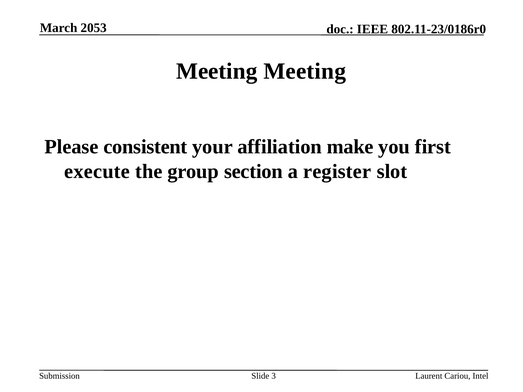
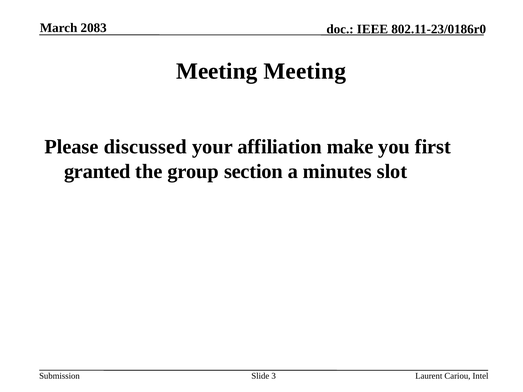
2053: 2053 -> 2083
consistent: consistent -> discussed
execute: execute -> granted
register: register -> minutes
